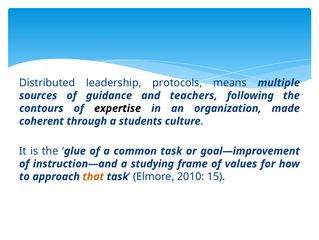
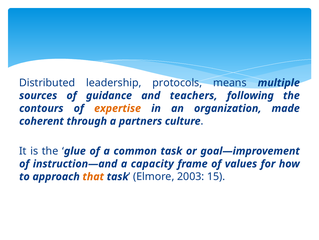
expertise colour: black -> orange
students: students -> partners
studying: studying -> capacity
2010: 2010 -> 2003
